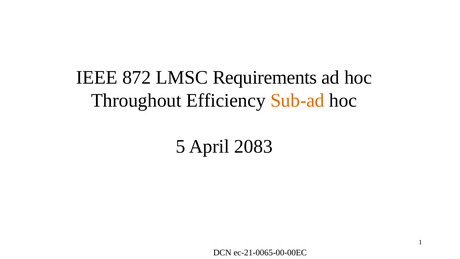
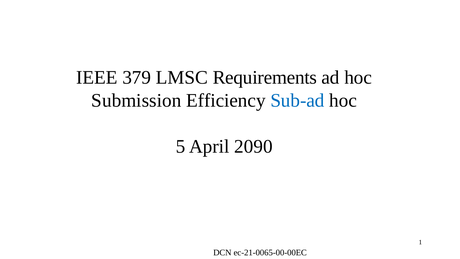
872: 872 -> 379
Throughout: Throughout -> Submission
Sub-ad colour: orange -> blue
2083: 2083 -> 2090
